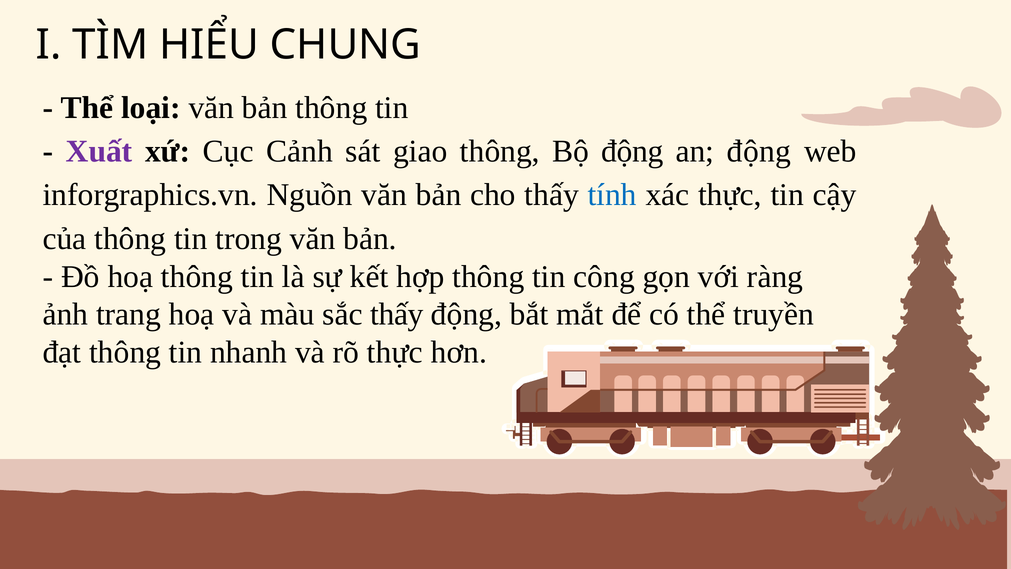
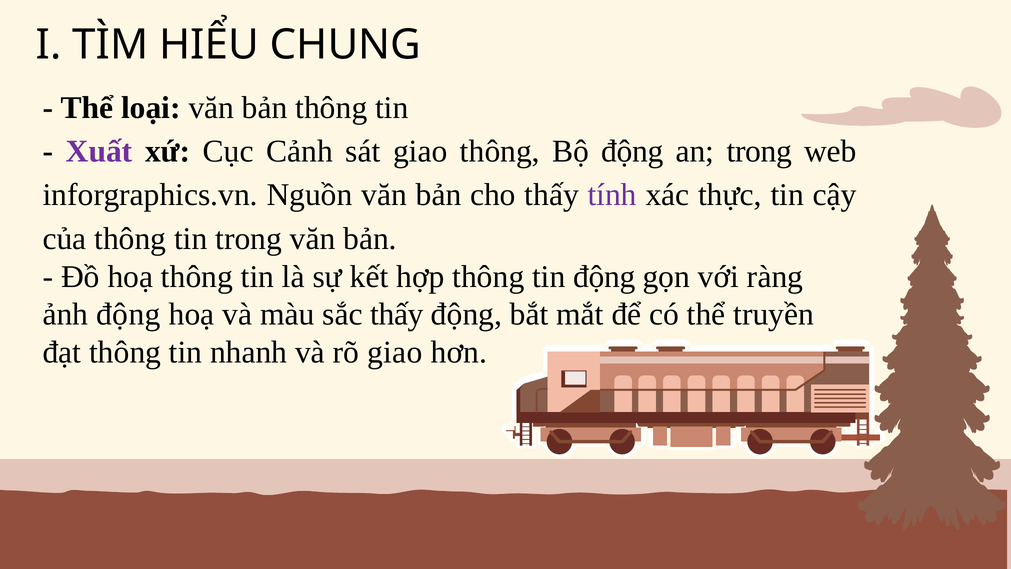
an động: động -> trong
tính colour: blue -> purple
tin công: công -> động
ảnh trang: trang -> động
rõ thực: thực -> giao
